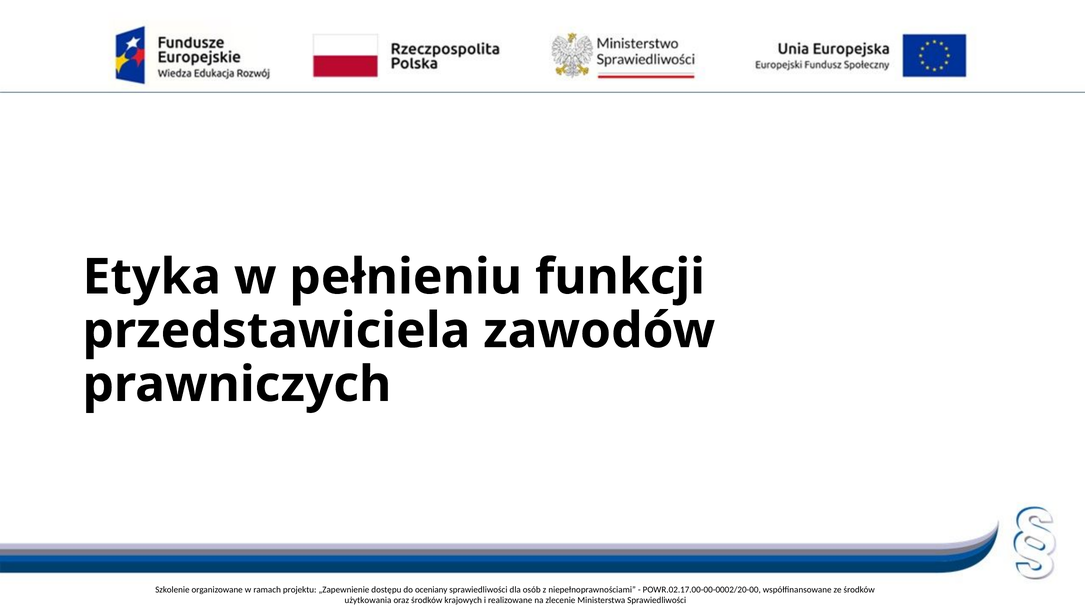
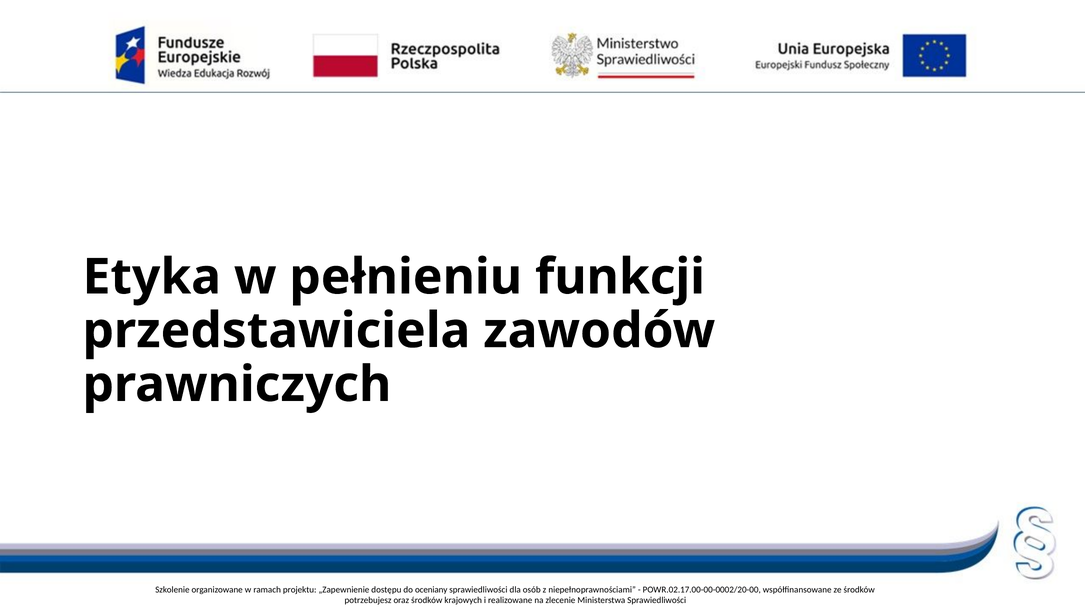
użytkowania: użytkowania -> potrzebujesz
